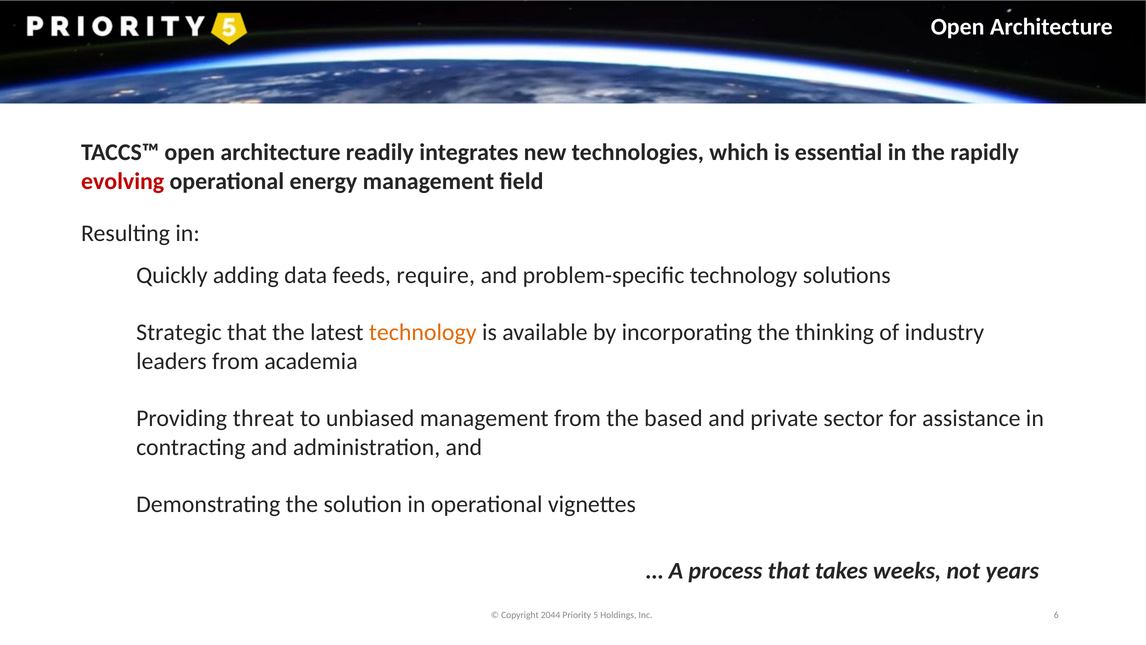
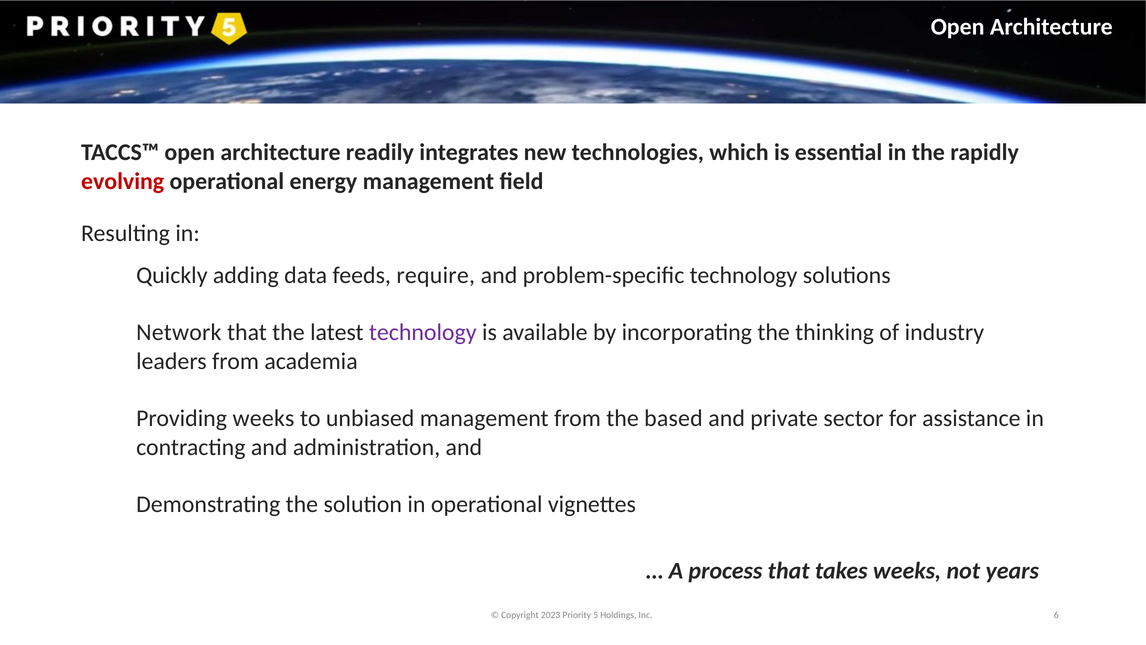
Strategic: Strategic -> Network
technology at (423, 332) colour: orange -> purple
Providing threat: threat -> weeks
2044: 2044 -> 2023
